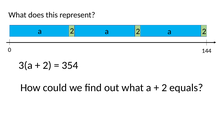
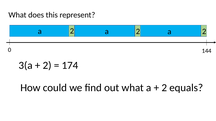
354: 354 -> 174
